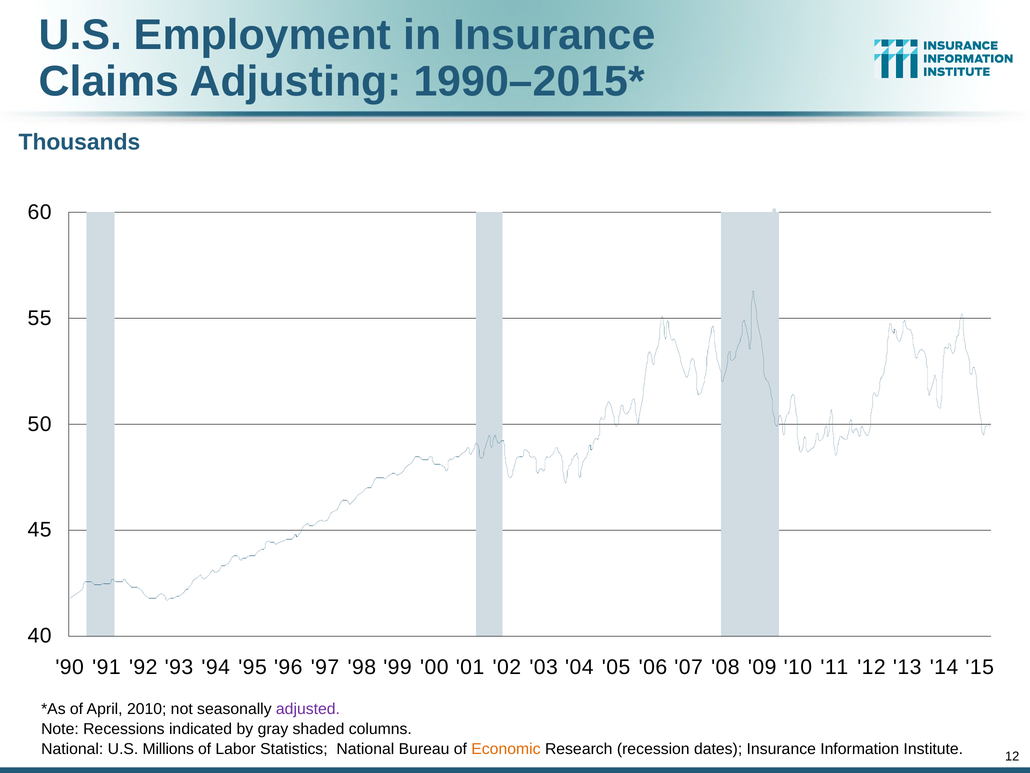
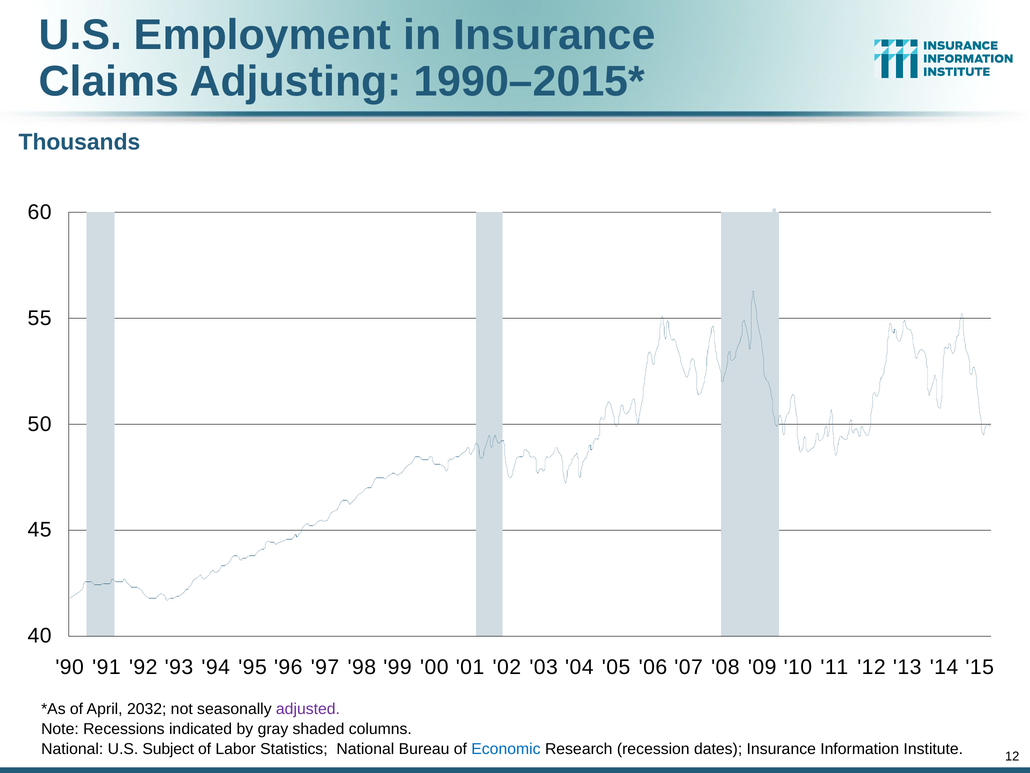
2010: 2010 -> 2032
Millions: Millions -> Subject
Economic colour: orange -> blue
